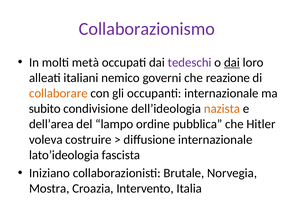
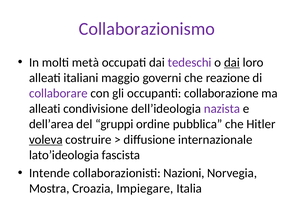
nemico: nemico -> maggio
collaborare colour: orange -> purple
occupanti internazionale: internazionale -> collaborazione
subito at (45, 108): subito -> alleati
nazista colour: orange -> purple
lampo: lampo -> gruppi
voleva underline: none -> present
Iniziano: Iniziano -> Intende
Brutale: Brutale -> Nazioni
Intervento: Intervento -> Impiegare
